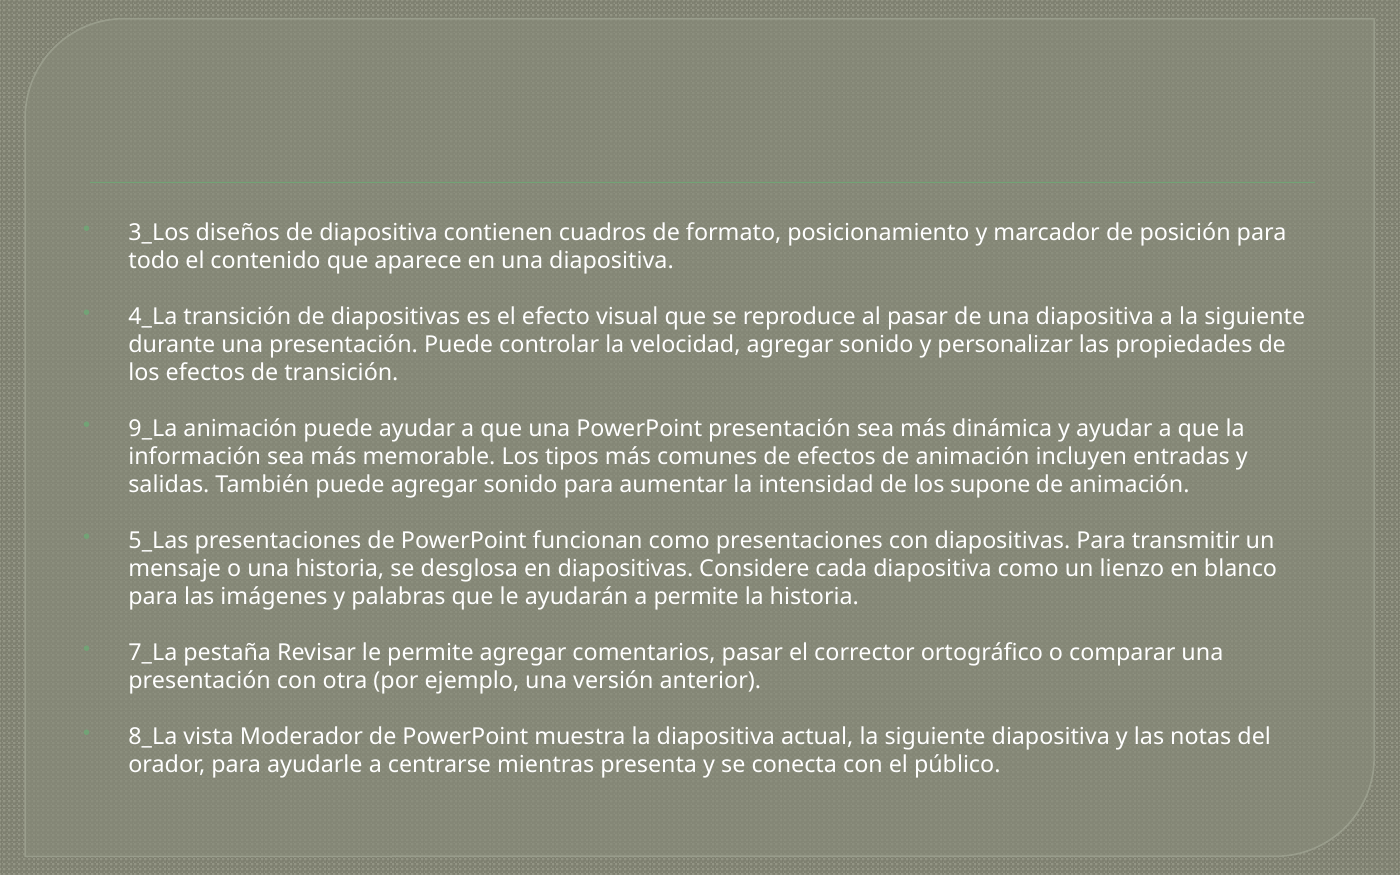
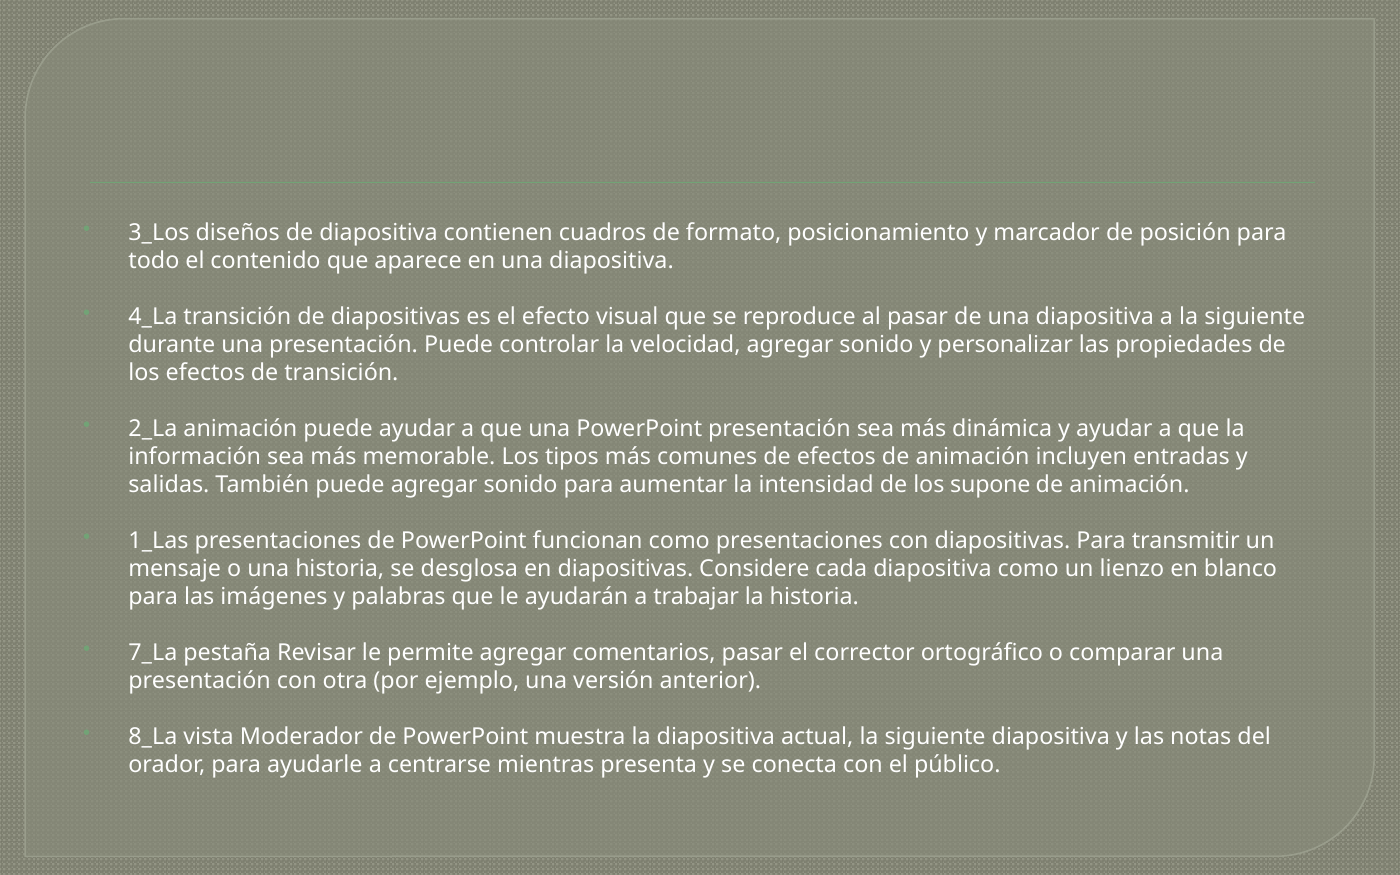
9_La: 9_La -> 2_La
5_Las: 5_Las -> 1_Las
a permite: permite -> trabajar
